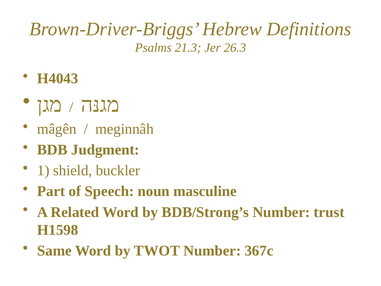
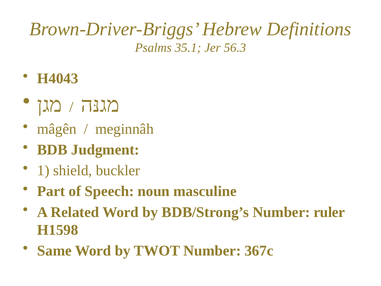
21.3: 21.3 -> 35.1
26.3: 26.3 -> 56.3
trust: trust -> ruler
